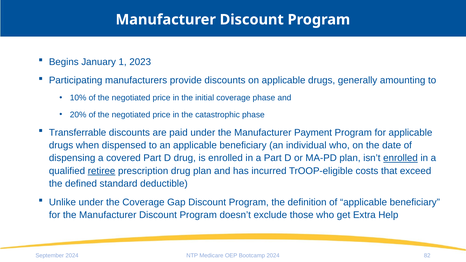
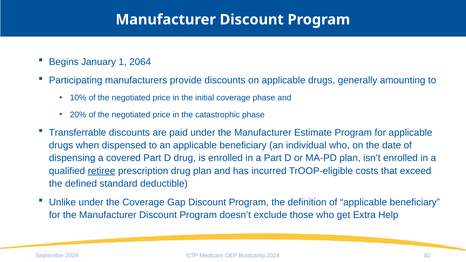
2023: 2023 -> 2064
Payment: Payment -> Estimate
enrolled at (400, 158) underline: present -> none
